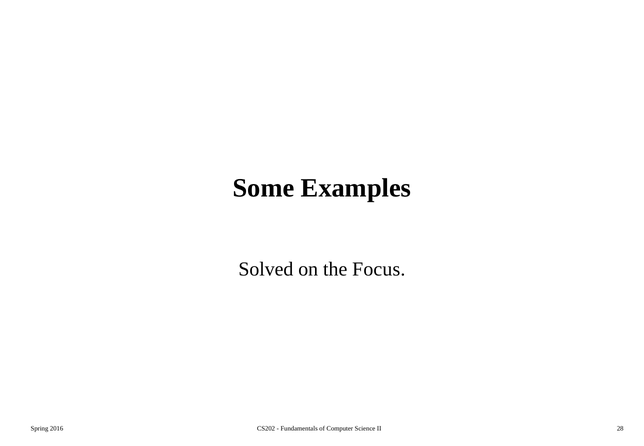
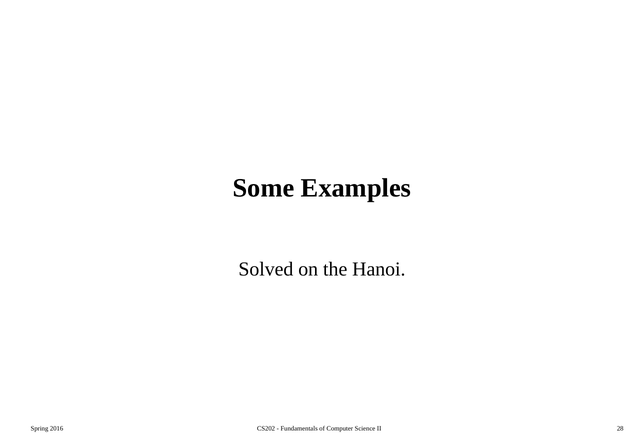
Focus: Focus -> Hanoi
